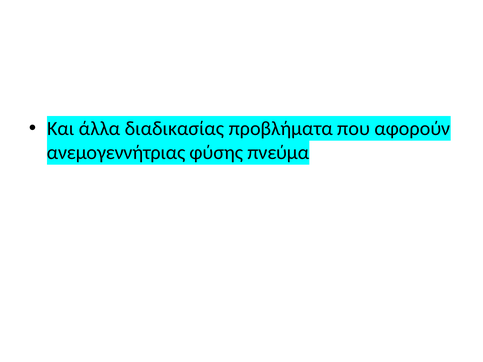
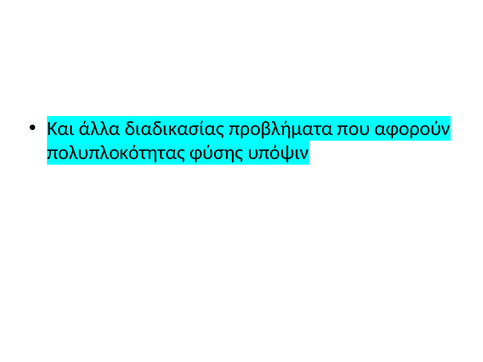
ανεμογεννήτριας: ανεμογεννήτριας -> πολυπλοκότητας
πνεύμα: πνεύμα -> υπόψιν
